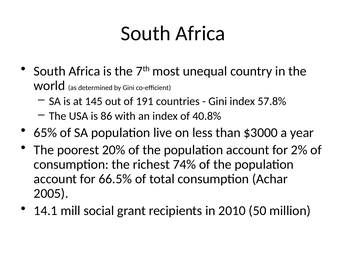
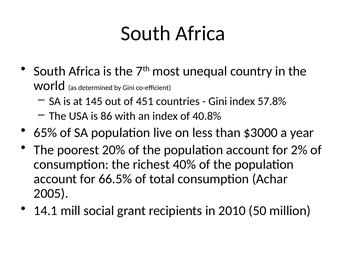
191: 191 -> 451
74%: 74% -> 40%
